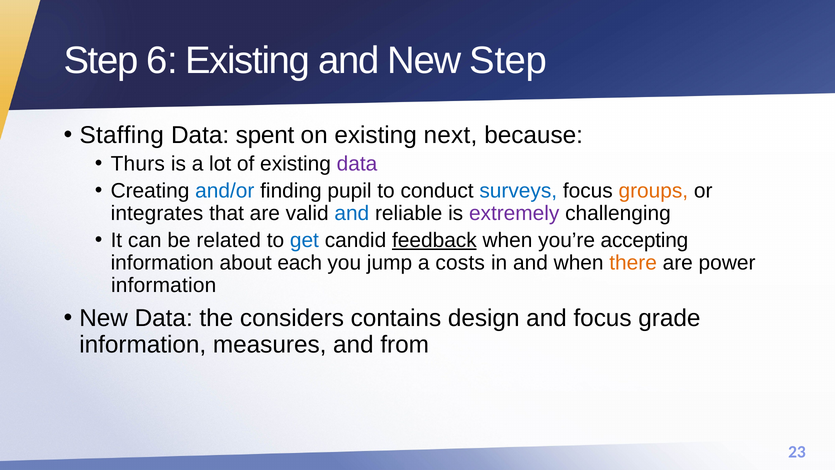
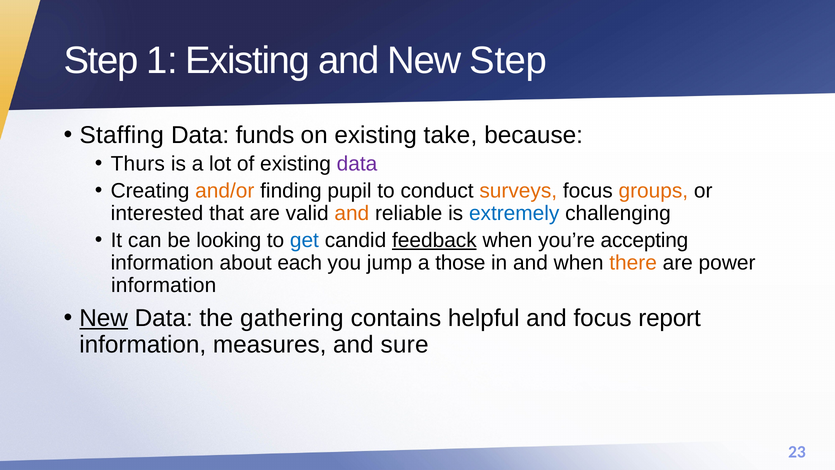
6: 6 -> 1
spent: spent -> funds
next: next -> take
and/or colour: blue -> orange
surveys colour: blue -> orange
integrates: integrates -> interested
and at (352, 213) colour: blue -> orange
extremely colour: purple -> blue
related: related -> looking
costs: costs -> those
New at (104, 318) underline: none -> present
considers: considers -> gathering
design: design -> helpful
grade: grade -> report
from: from -> sure
